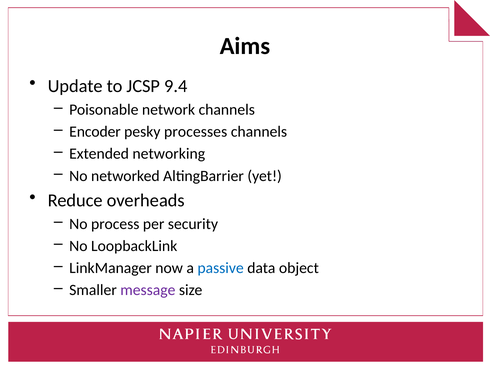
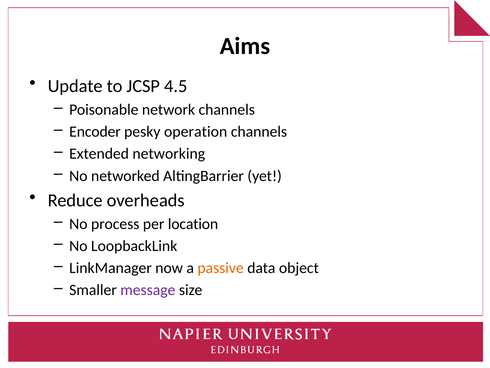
9.4: 9.4 -> 4.5
processes: processes -> operation
security: security -> location
passive colour: blue -> orange
